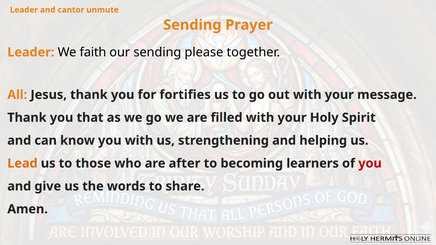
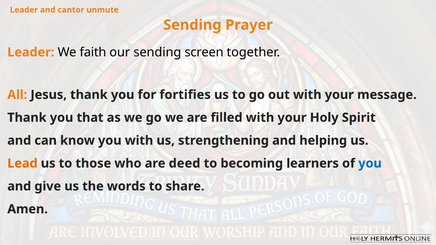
please: please -> screen
after: after -> deed
you at (370, 164) colour: red -> blue
